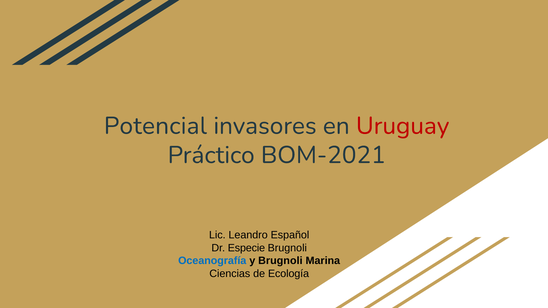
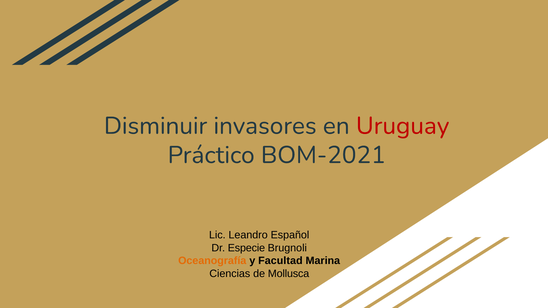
Potencial: Potencial -> Disminuir
Oceanografía colour: blue -> orange
y Brugnoli: Brugnoli -> Facultad
Ecología: Ecología -> Mollusca
